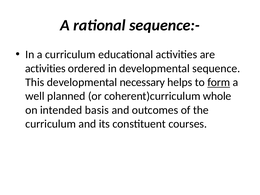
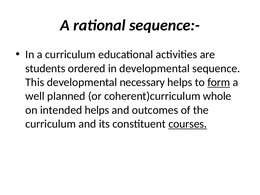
activities at (45, 68): activities -> students
intended basis: basis -> helps
courses underline: none -> present
